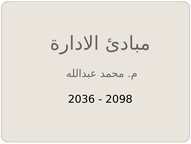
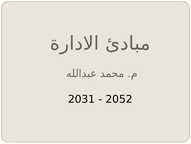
2036: 2036 -> 2031
2098: 2098 -> 2052
